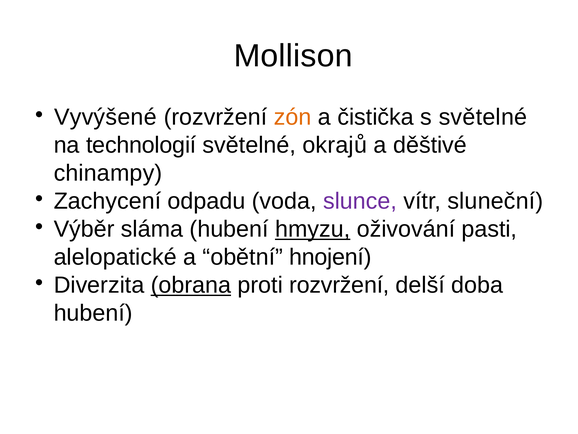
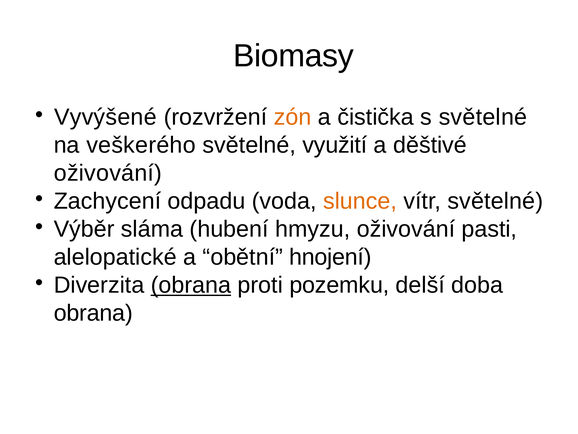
Mollison: Mollison -> Biomasy
technologií: technologií -> veškerého
okrajů: okrajů -> využití
chinampy at (108, 173): chinampy -> oživování
slunce colour: purple -> orange
vítr sluneční: sluneční -> světelné
hmyzu underline: present -> none
proti rozvržení: rozvržení -> pozemku
hubení at (93, 313): hubení -> obrana
